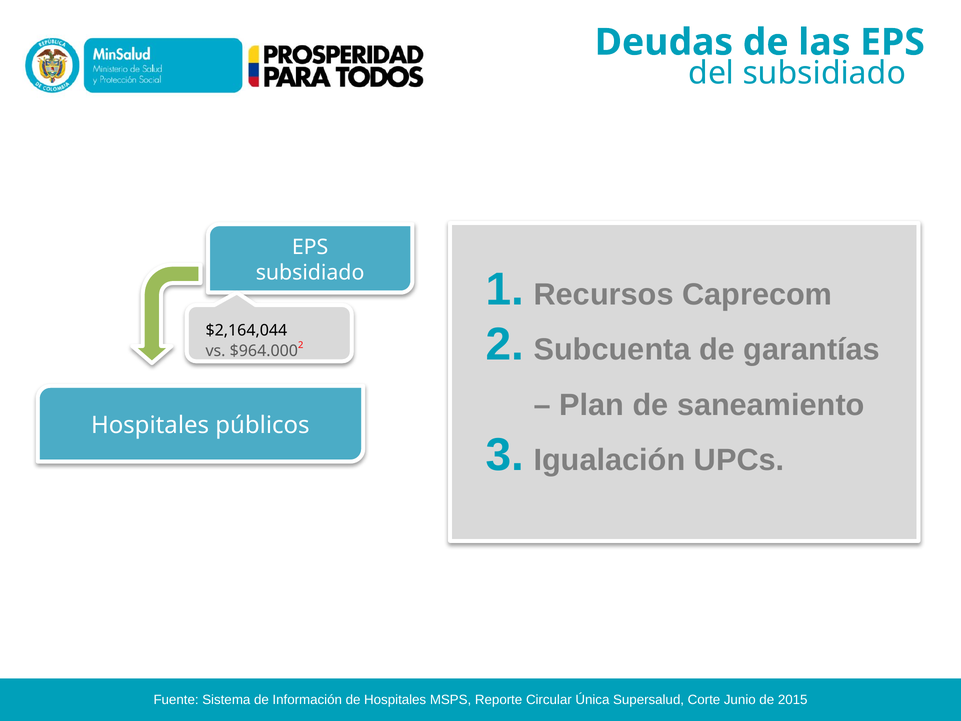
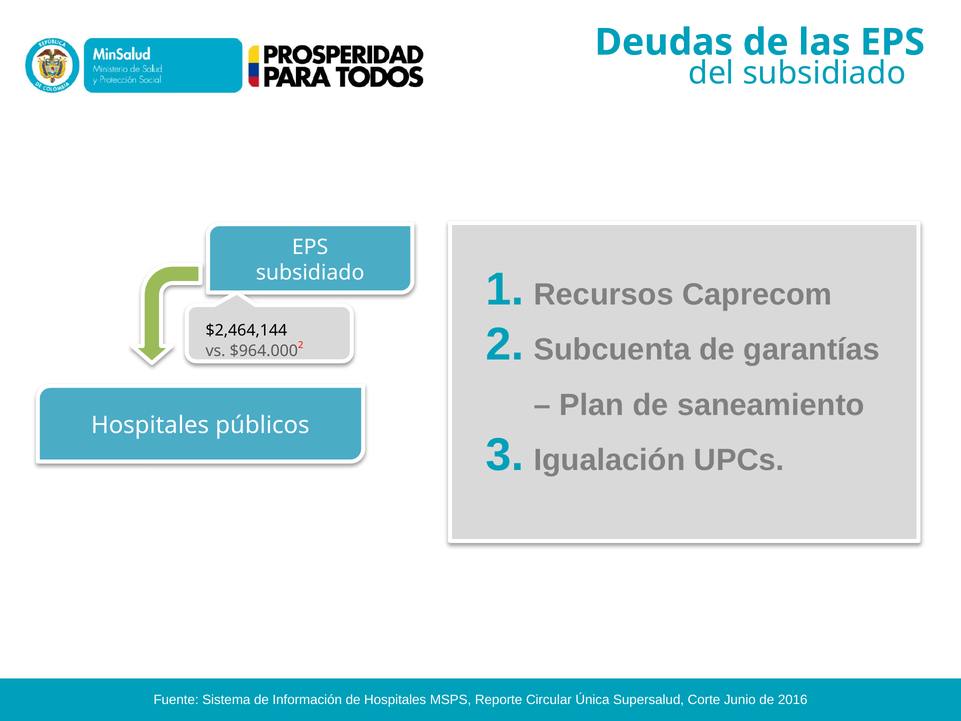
$2,164,044: $2,164,044 -> $2,464,144
2015: 2015 -> 2016
